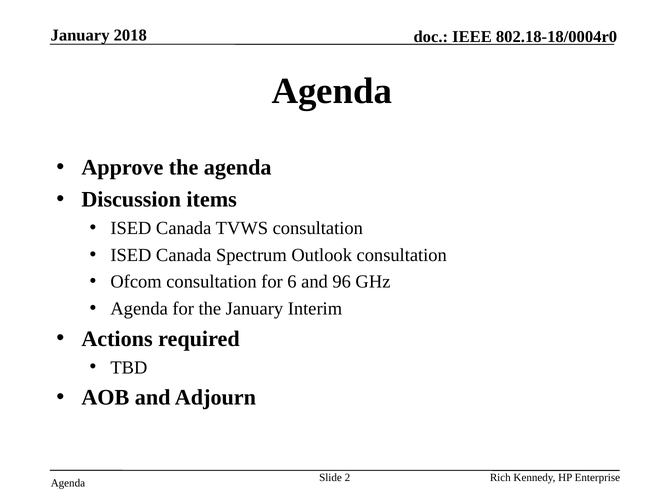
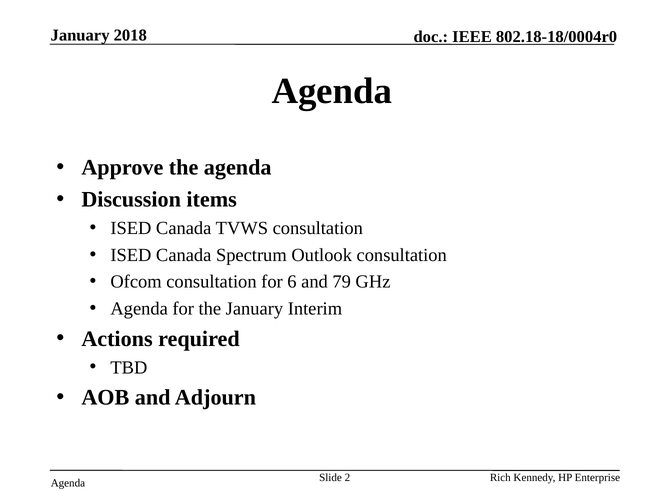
96: 96 -> 79
